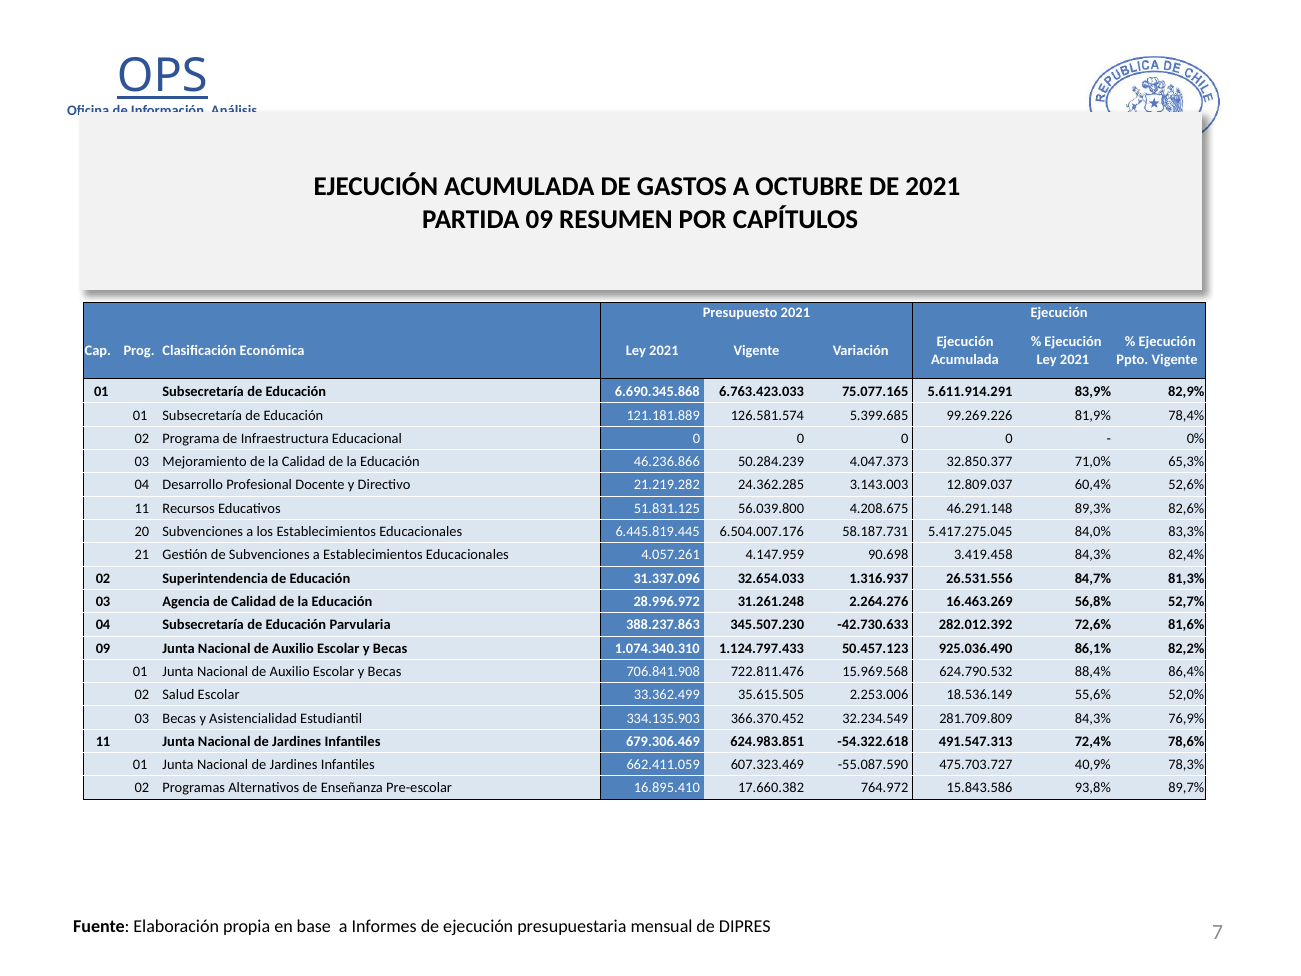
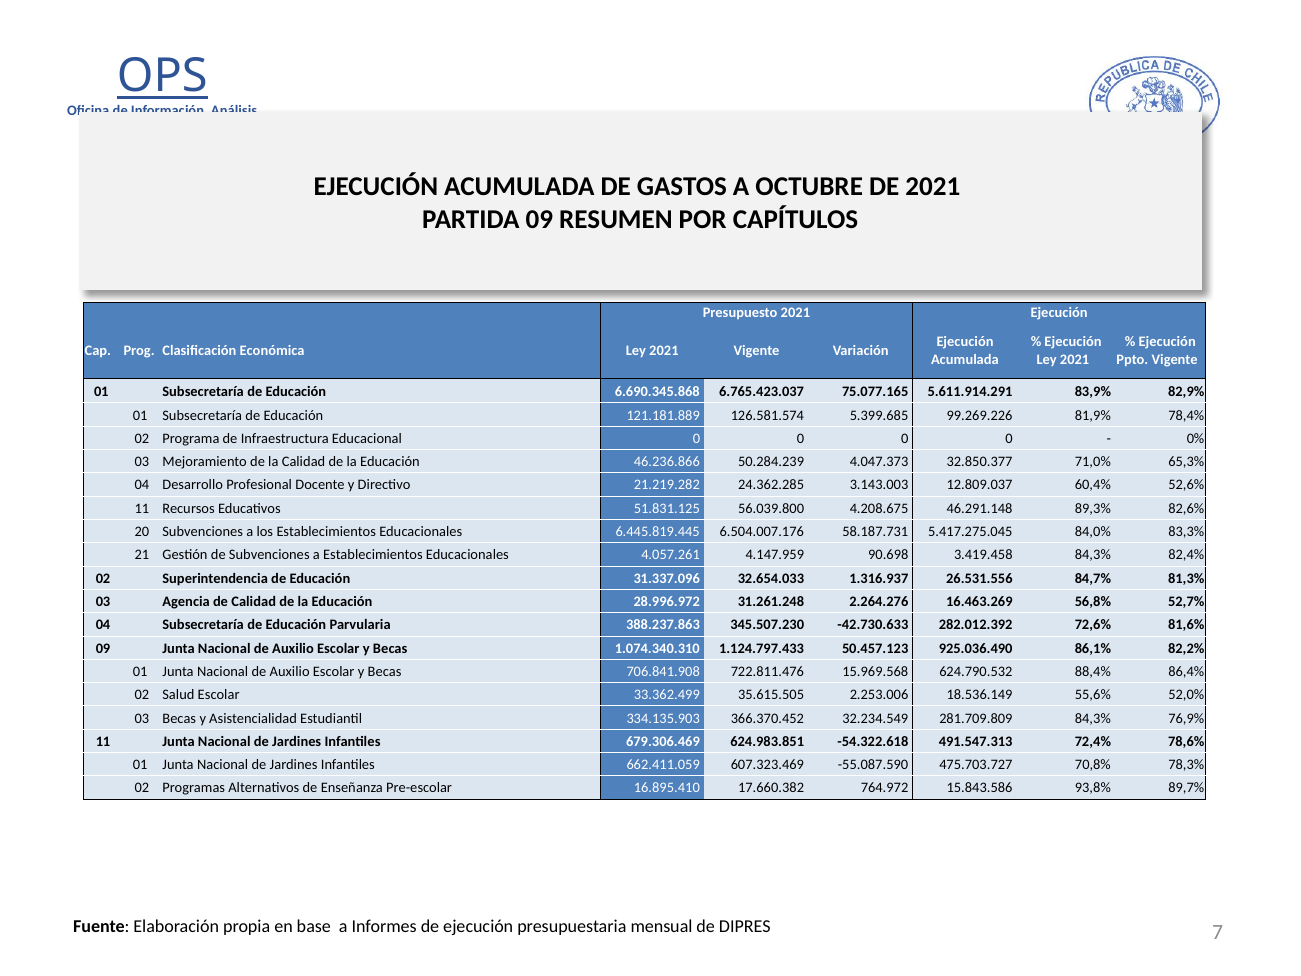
6.763.423.033: 6.763.423.033 -> 6.765.423.037
40,9%: 40,9% -> 70,8%
